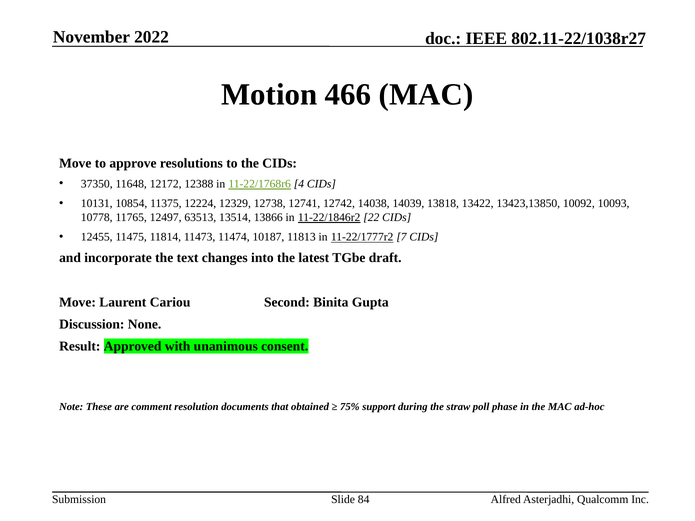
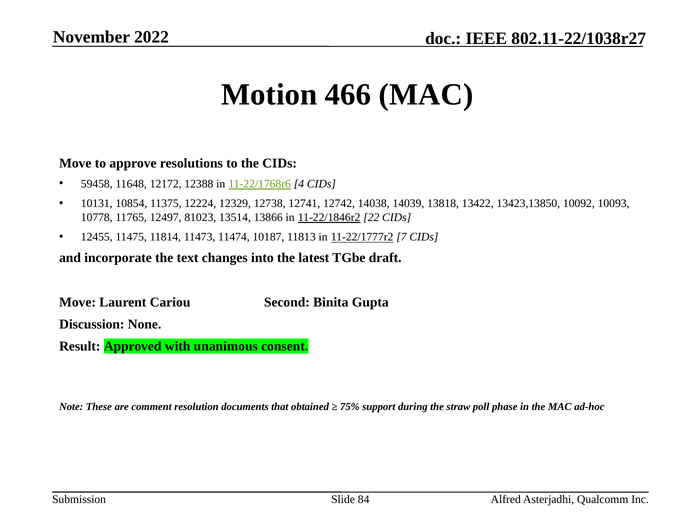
37350: 37350 -> 59458
63513: 63513 -> 81023
